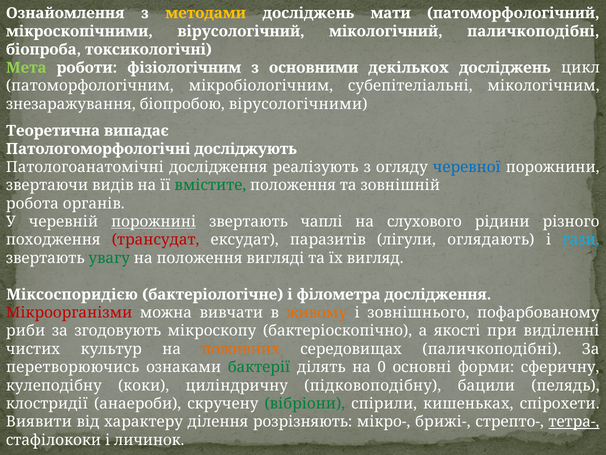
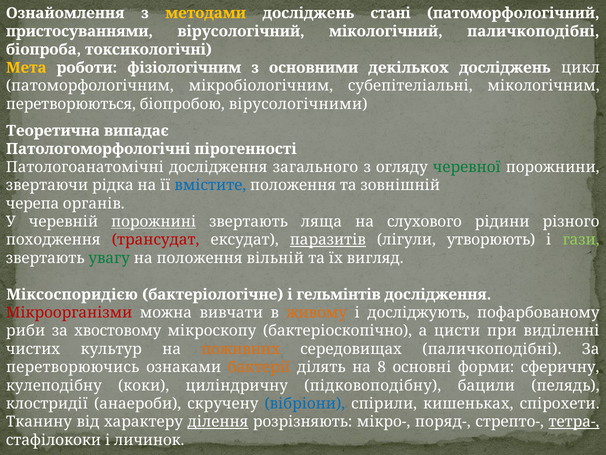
мати: мати -> стані
мікроскопічними: мікроскопічними -> пристосуваннями
Мета colour: light green -> yellow
знезаражування: знезаражування -> перетворюються
досліджують: досліджують -> пірогенності
реалізують: реалізують -> загального
черевної colour: blue -> green
видів: видів -> рідка
вмістите colour: green -> blue
робота: робота -> черепа
чаплі: чаплі -> ляща
паразитів underline: none -> present
оглядають: оглядають -> утворюють
гази colour: light blue -> light green
вигляді: вигляді -> вільній
філометра: філометра -> гельмінтів
зовнішнього: зовнішнього -> досліджують
згодовують: згодовують -> хвостовому
якості: якості -> цисти
бактерії colour: green -> orange
0: 0 -> 8
вібріони colour: green -> blue
Виявити: Виявити -> Тканину
ділення underline: none -> present
брижі-: брижі- -> поряд-
